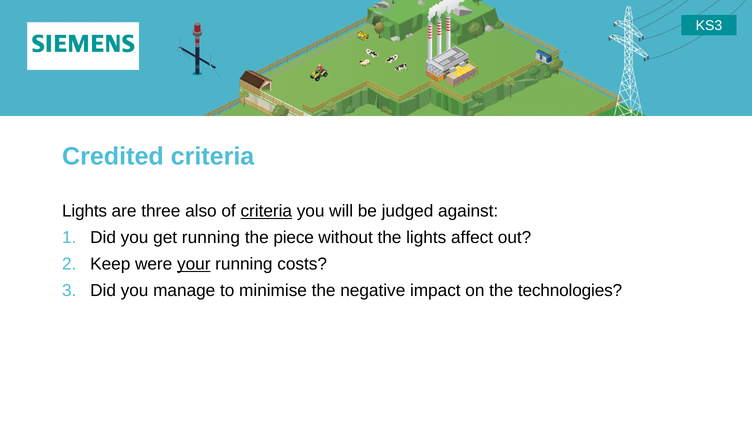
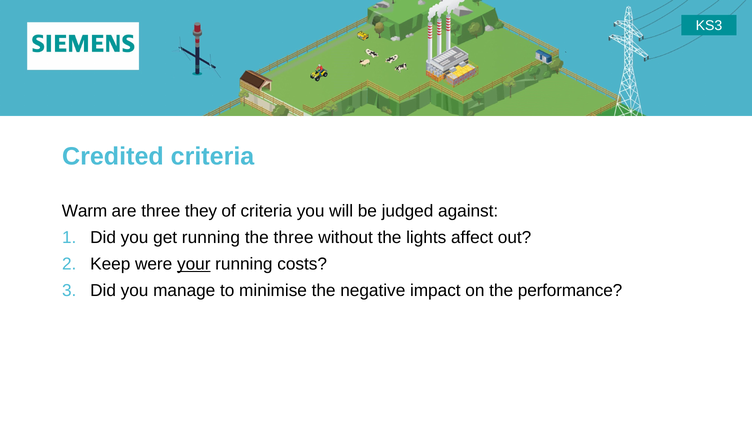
Lights at (85, 211): Lights -> Warm
also: also -> they
criteria at (266, 211) underline: present -> none
the piece: piece -> three
technologies: technologies -> performance
